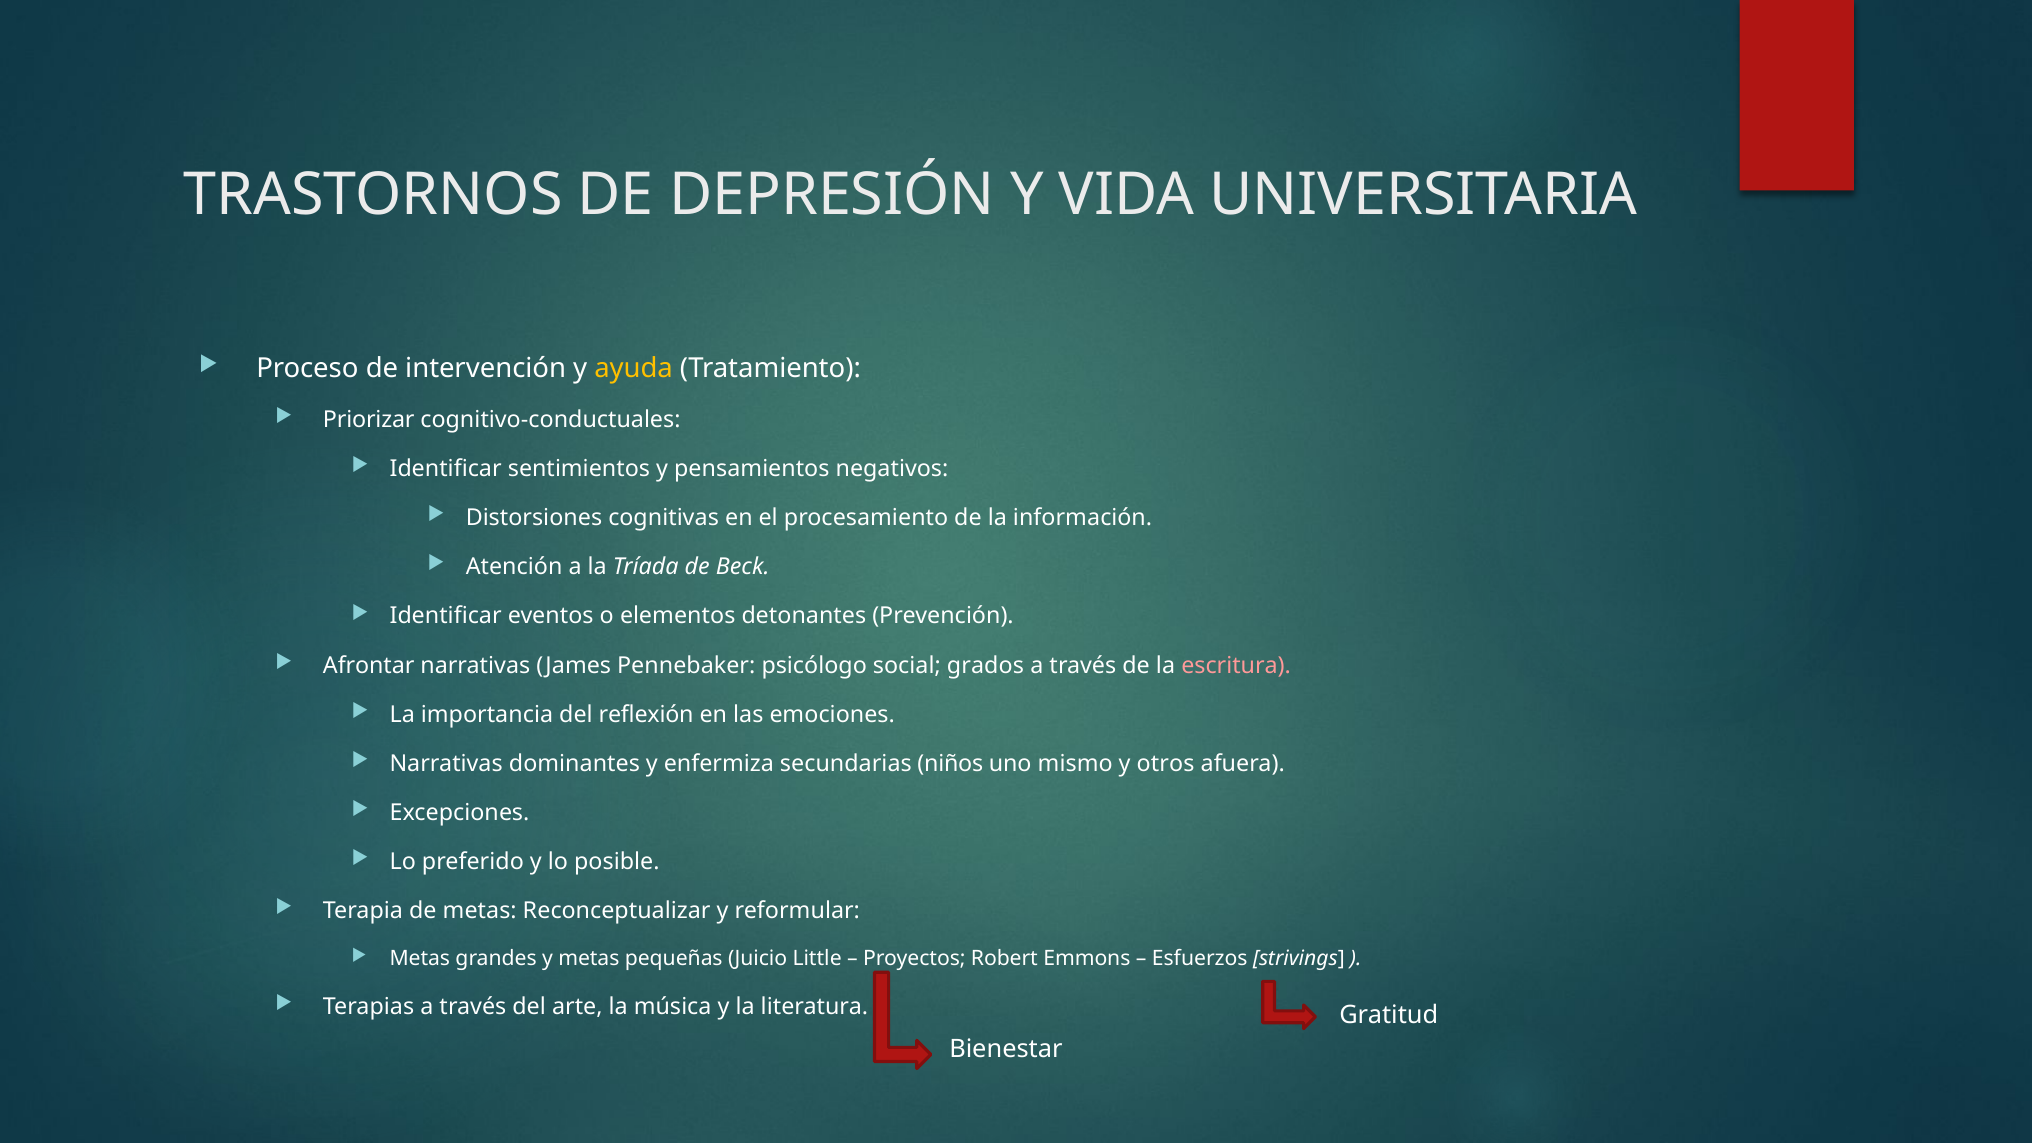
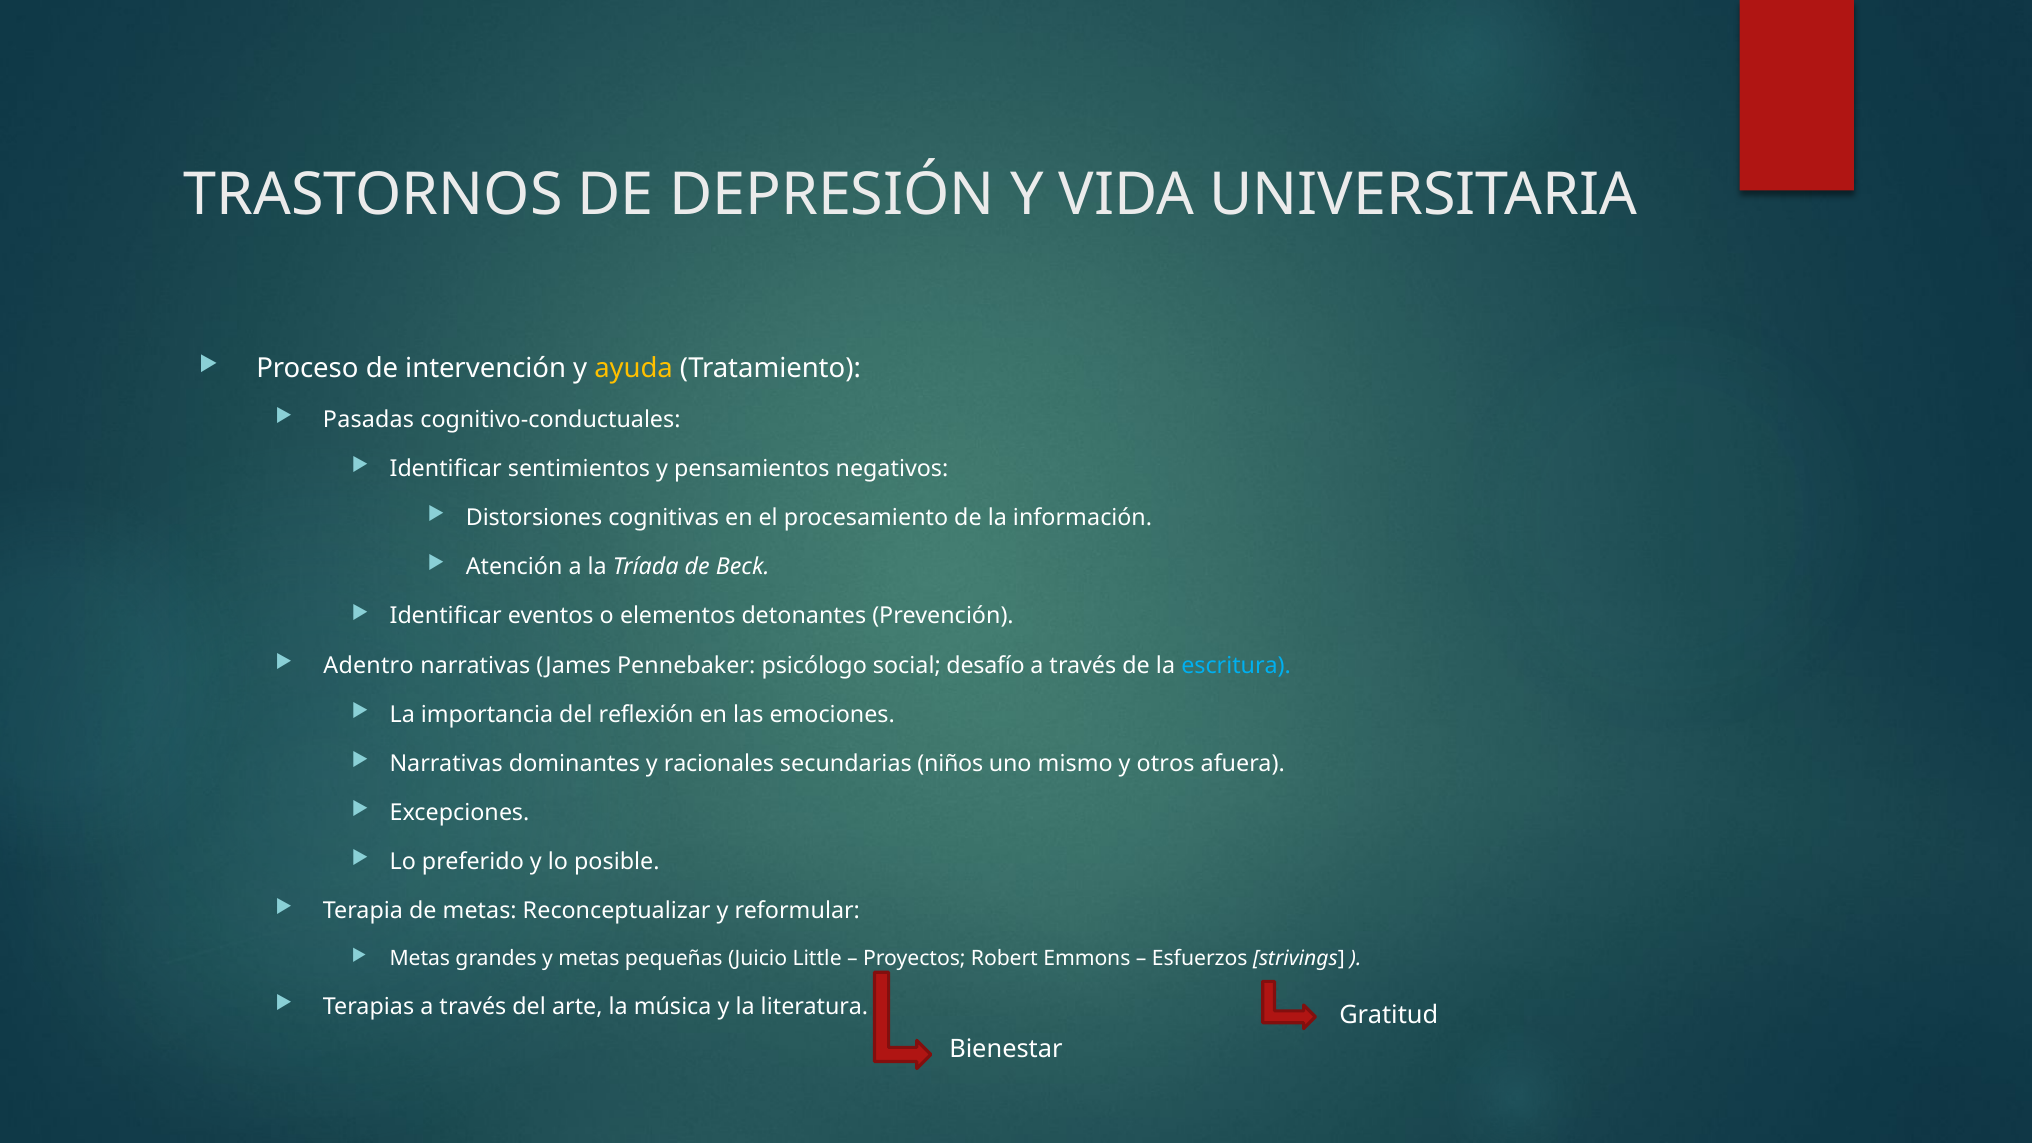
Priorizar: Priorizar -> Pasadas
Afrontar: Afrontar -> Adentro
grados: grados -> desafío
escritura colour: pink -> light blue
enfermiza: enfermiza -> racionales
